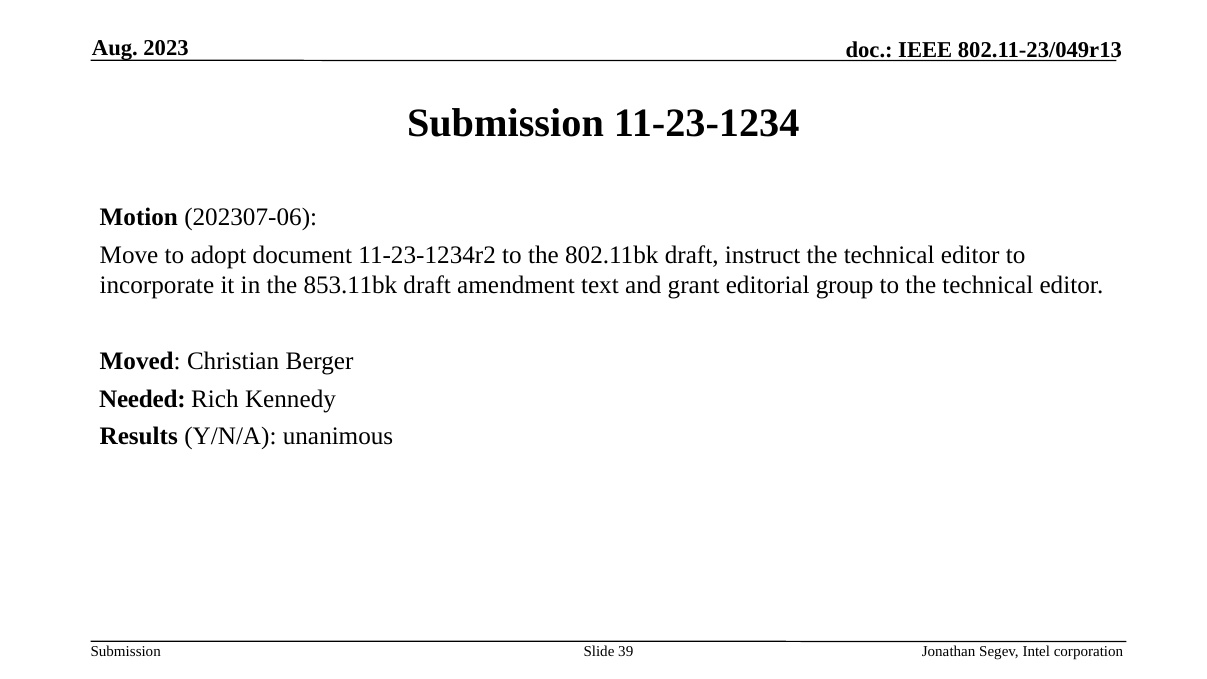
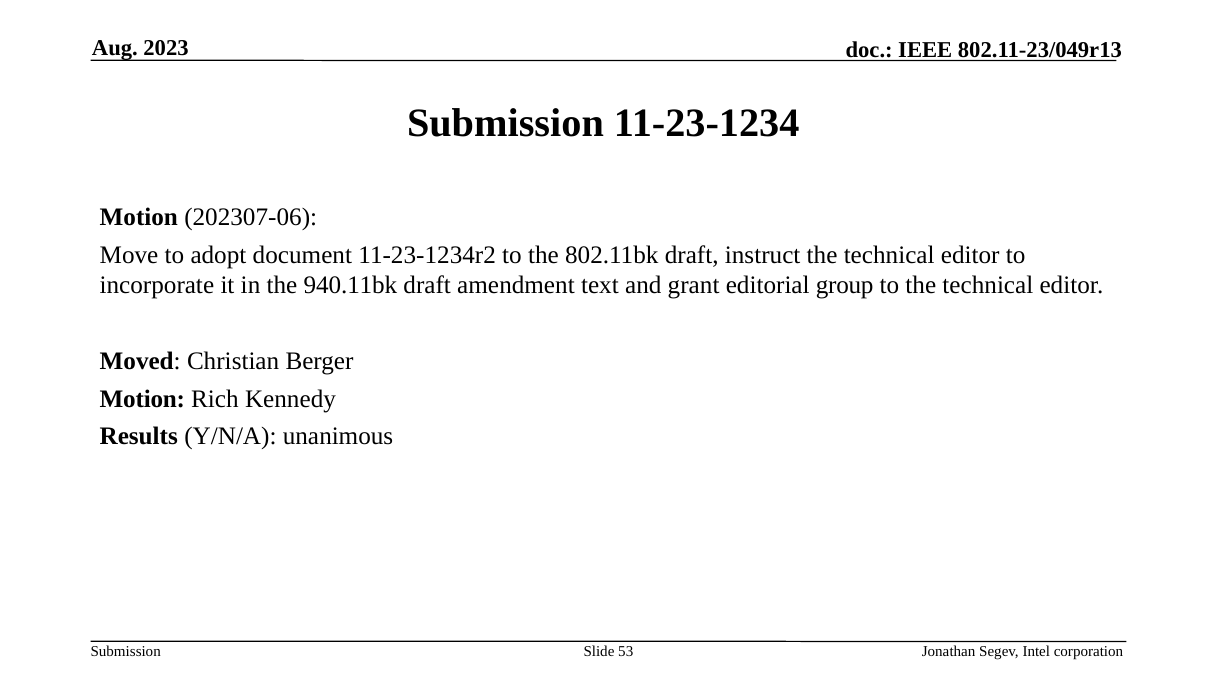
853.11bk: 853.11bk -> 940.11bk
Needed at (142, 399): Needed -> Motion
39: 39 -> 53
